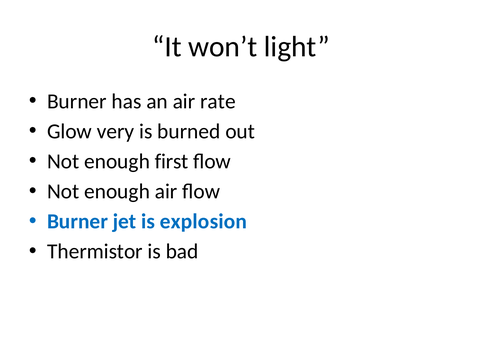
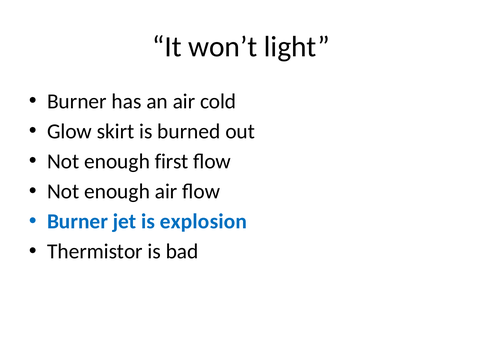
rate: rate -> cold
very: very -> skirt
